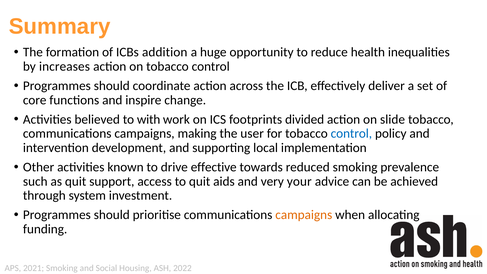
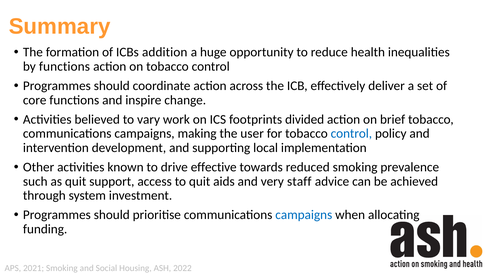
by increases: increases -> functions
with: with -> vary
slide: slide -> brief
your: your -> staff
campaigns at (304, 215) colour: orange -> blue
